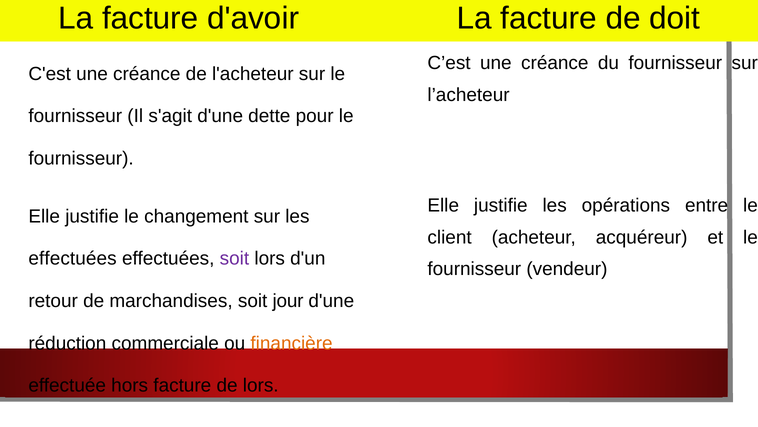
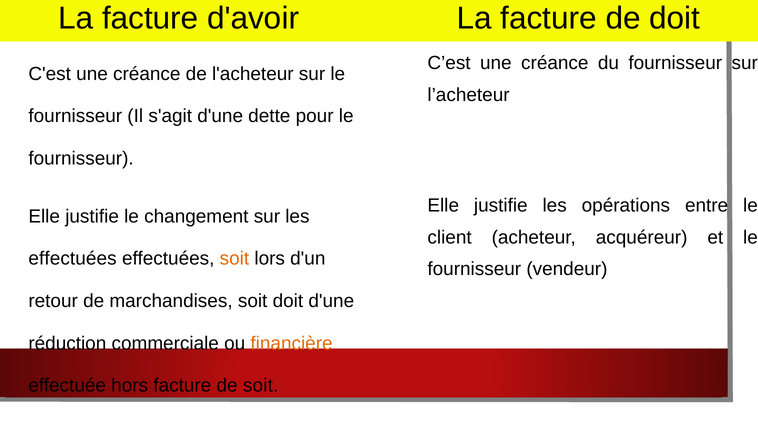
soit at (234, 258) colour: purple -> orange
soit jour: jour -> doit
de lors: lors -> soit
